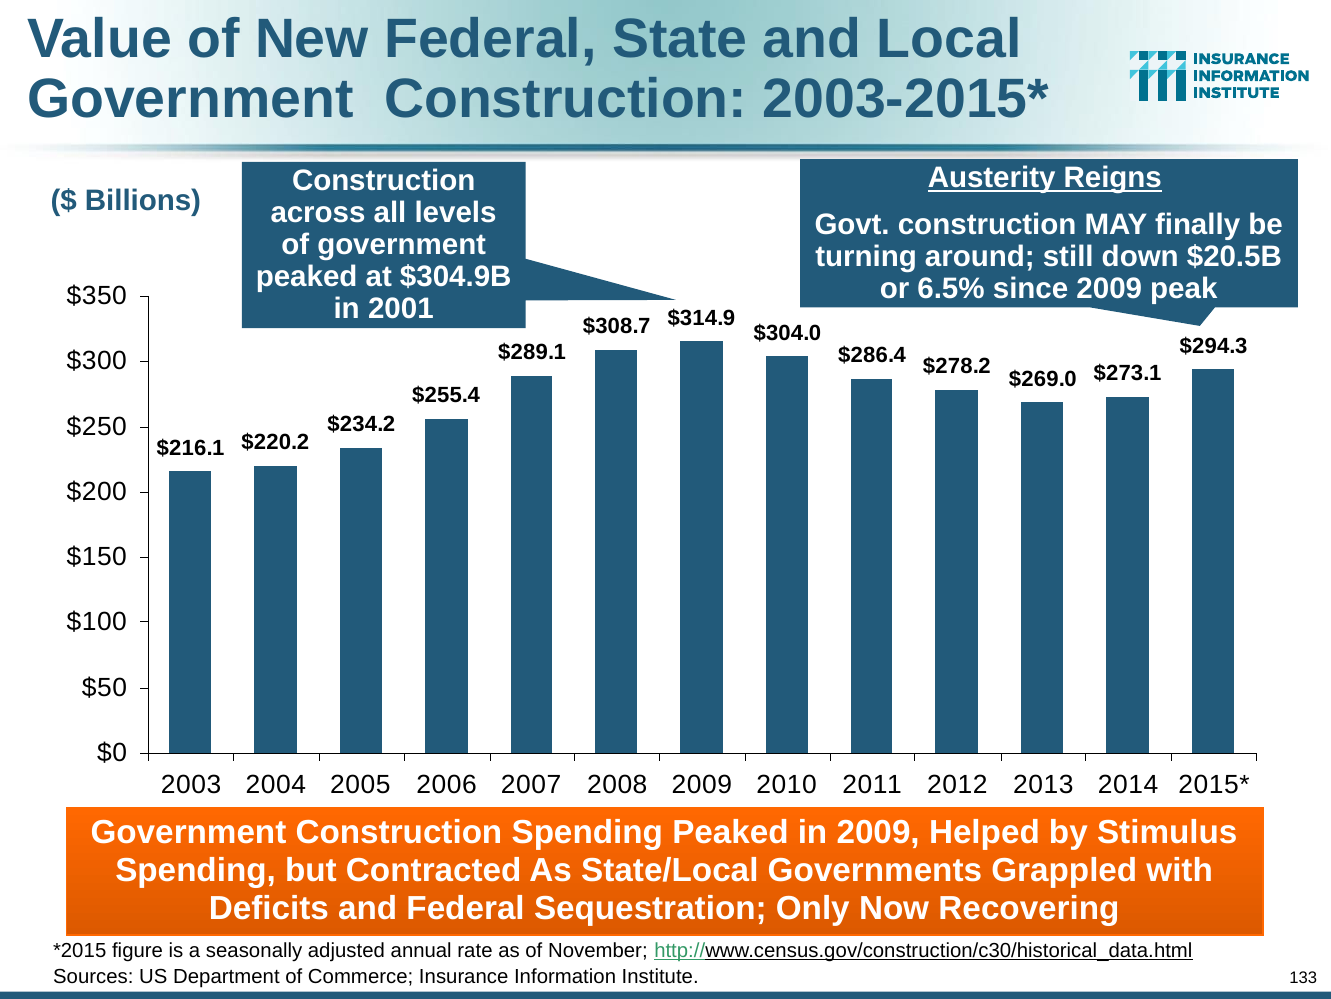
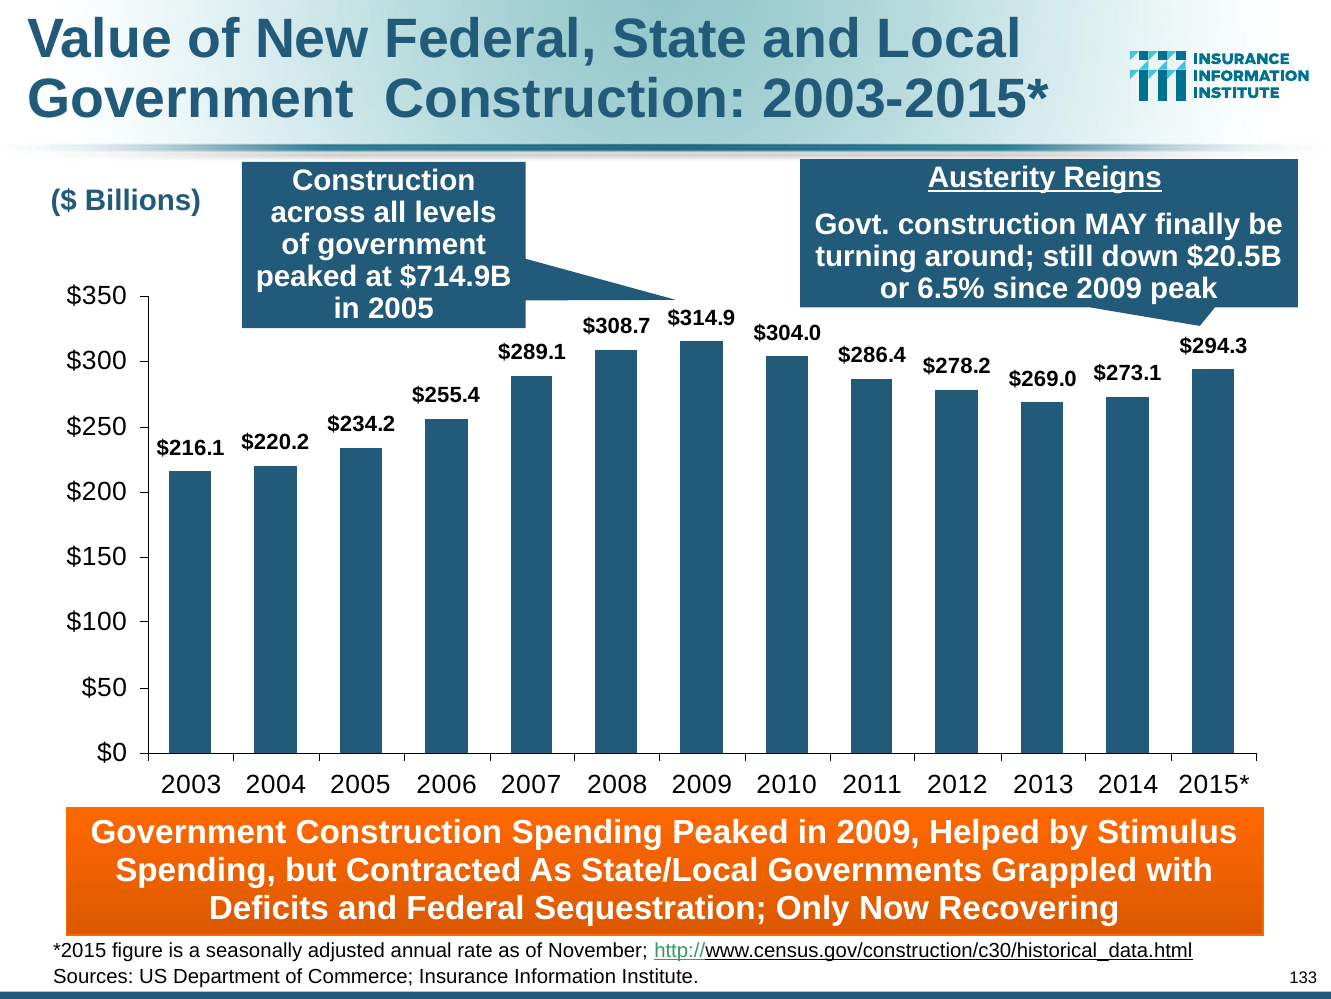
$304.9B: $304.9B -> $714.9B
in 2001: 2001 -> 2005
